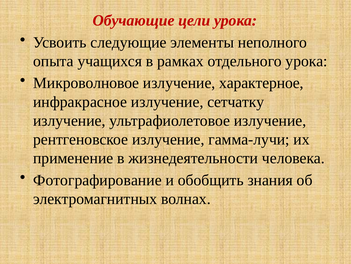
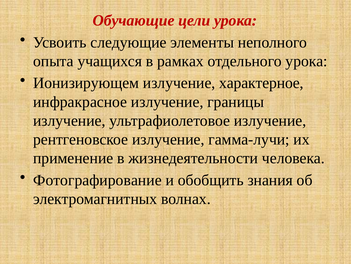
Микроволновое: Микроволновое -> Ионизирующем
сетчатку: сетчатку -> границы
